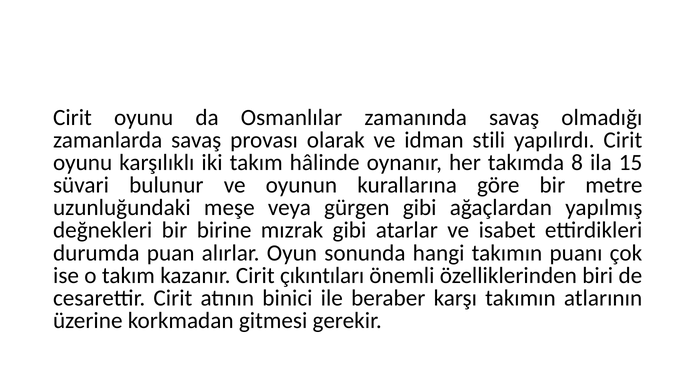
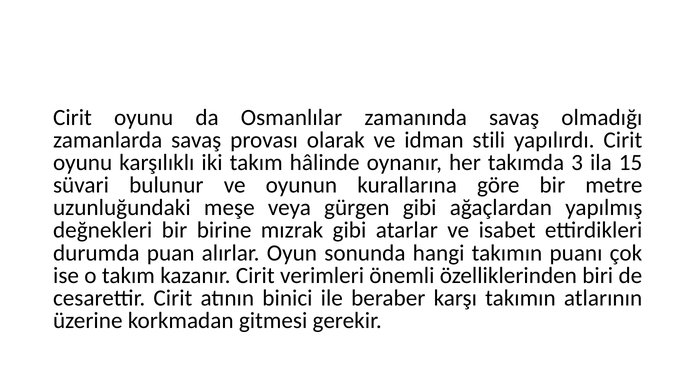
8: 8 -> 3
çıkıntıları: çıkıntıları -> verimleri
